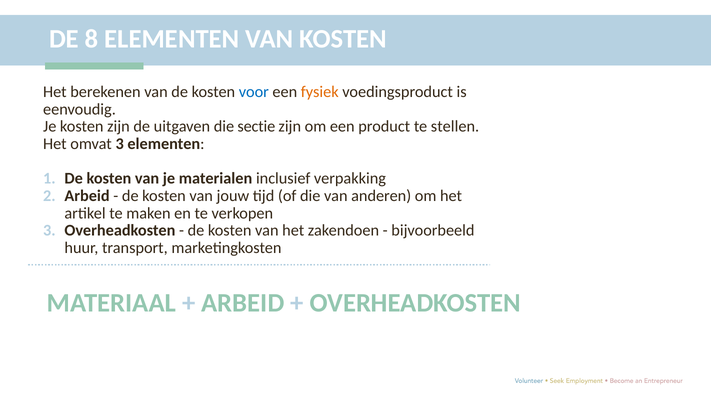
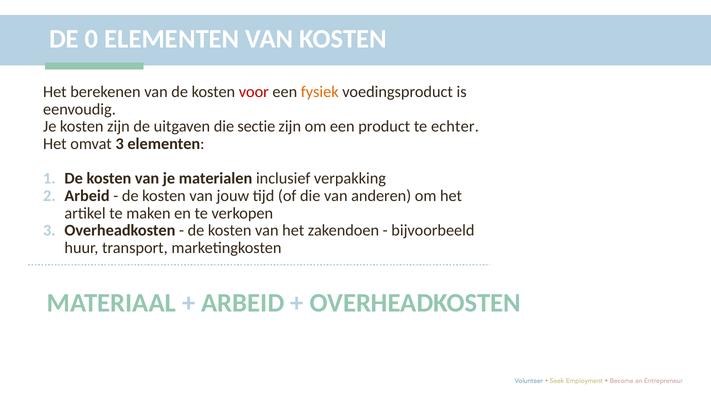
8: 8 -> 0
voor colour: blue -> red
stellen: stellen -> echter
